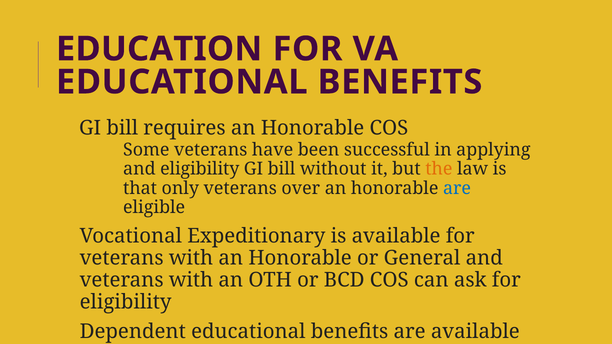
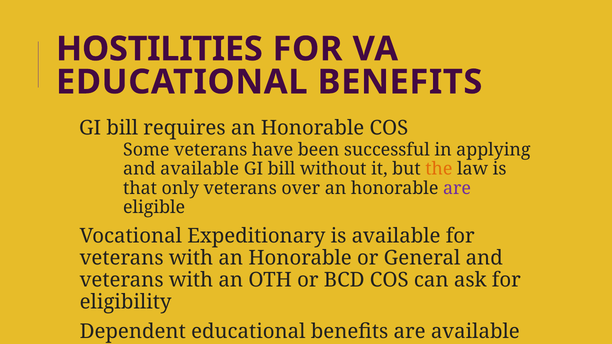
EDUCATION: EDUCATION -> HOSTILITIES
and eligibility: eligibility -> available
are at (457, 188) colour: blue -> purple
